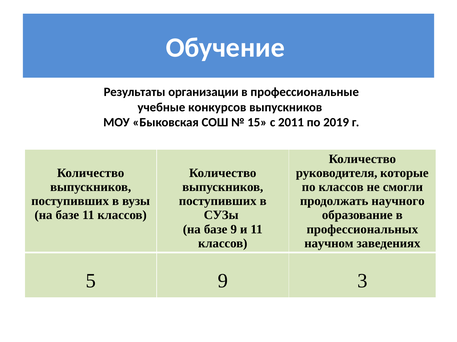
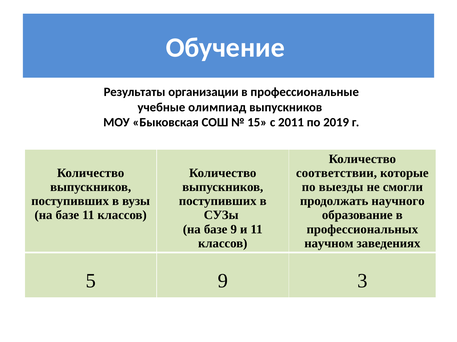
конкурсов: конкурсов -> олимпиад
руководителя: руководителя -> соответствии
по классов: классов -> выезды
